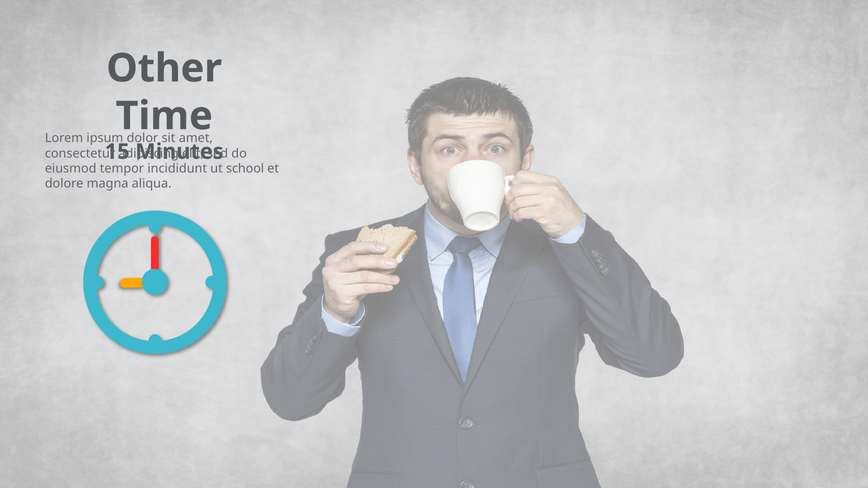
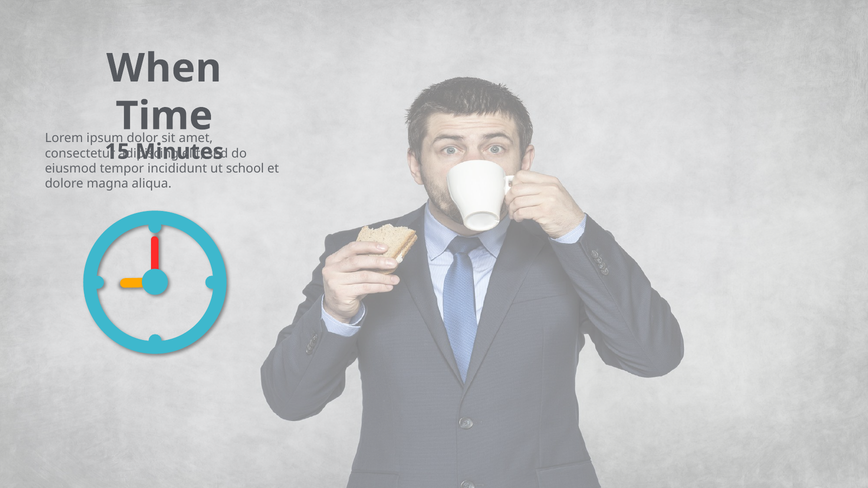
Other: Other -> When
